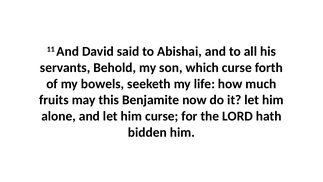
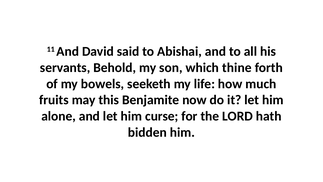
which curse: curse -> thine
